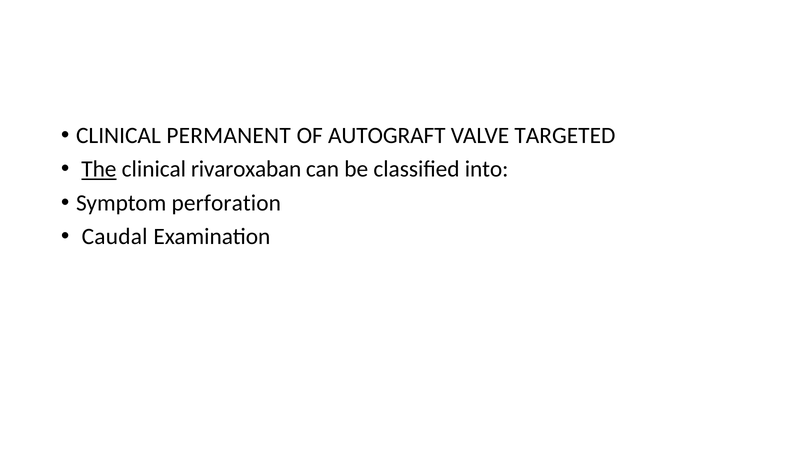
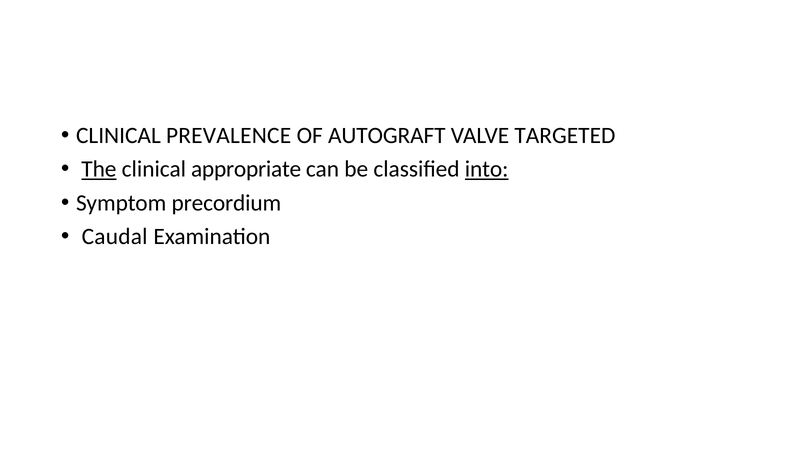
PERMANENT: PERMANENT -> PREVALENCE
rivaroxaban: rivaroxaban -> appropriate
into underline: none -> present
perforation: perforation -> precordium
